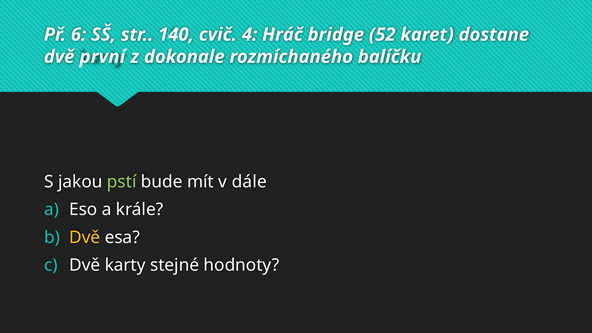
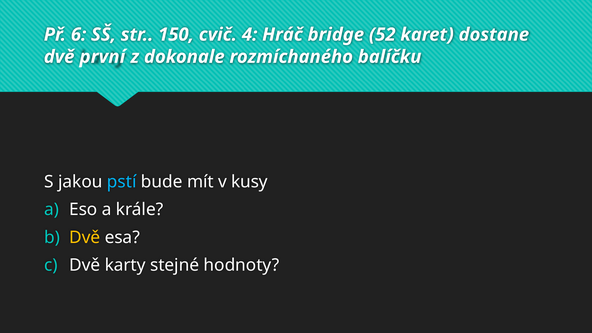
140: 140 -> 150
pstí colour: light green -> light blue
dále: dále -> kusy
